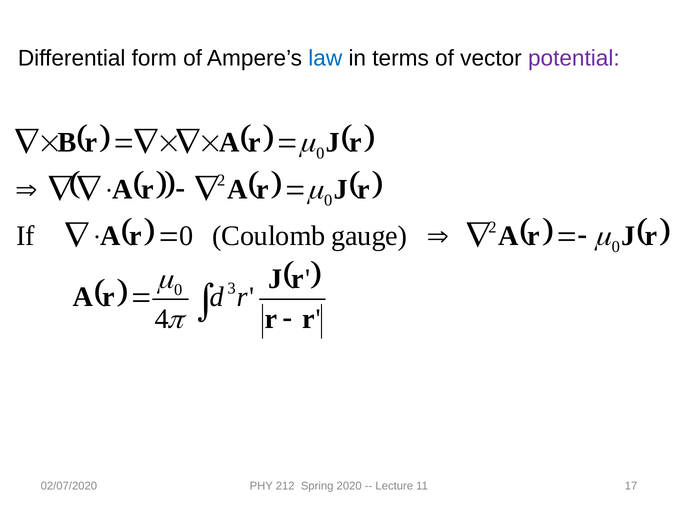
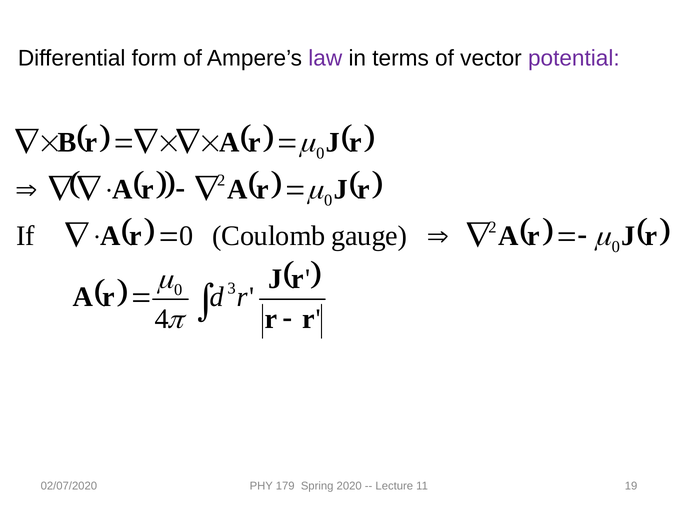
law colour: blue -> purple
212: 212 -> 179
17: 17 -> 19
